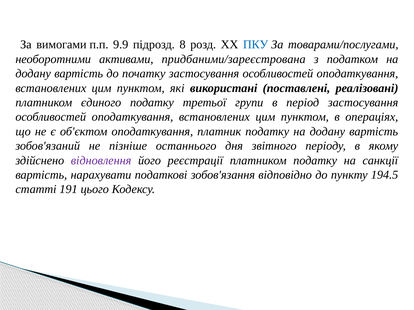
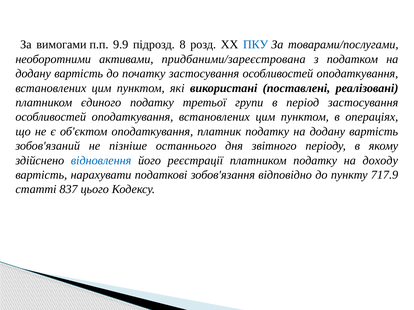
відновлення colour: purple -> blue
санкції: санкції -> доходу
194.5: 194.5 -> 717.9
191: 191 -> 837
